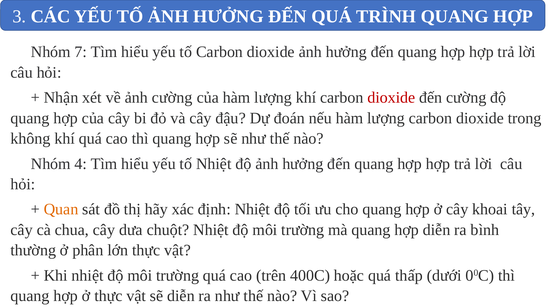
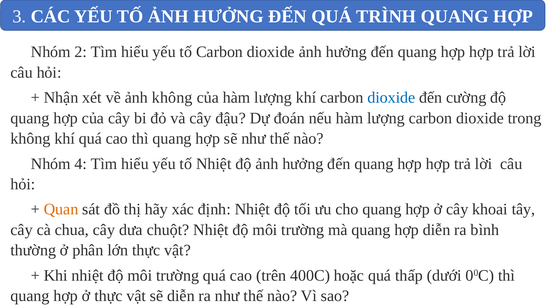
7: 7 -> 2
ảnh cường: cường -> không
dioxide at (391, 98) colour: red -> blue
